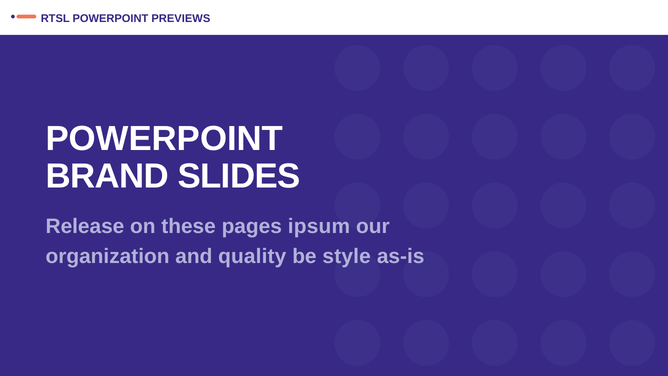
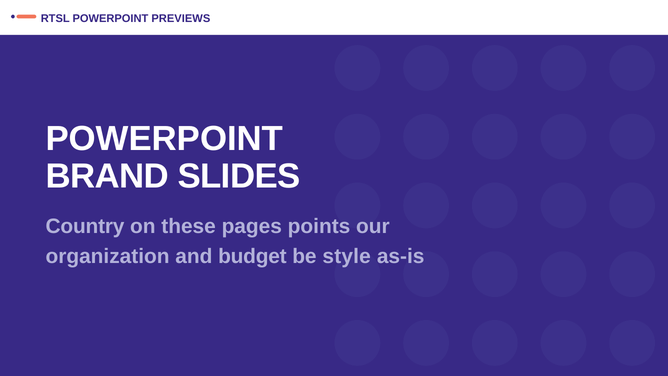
Release: Release -> Country
ipsum: ipsum -> points
quality: quality -> budget
